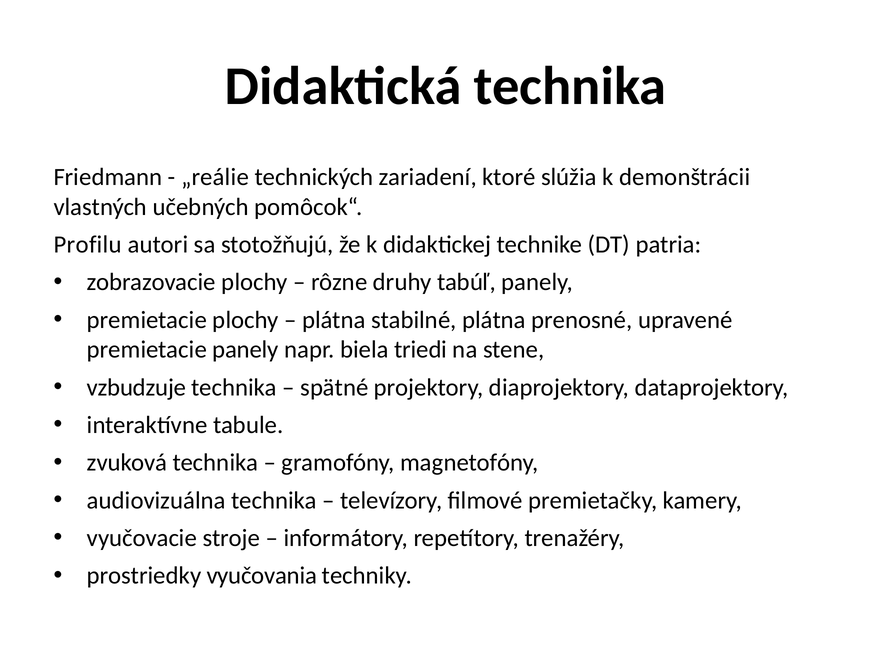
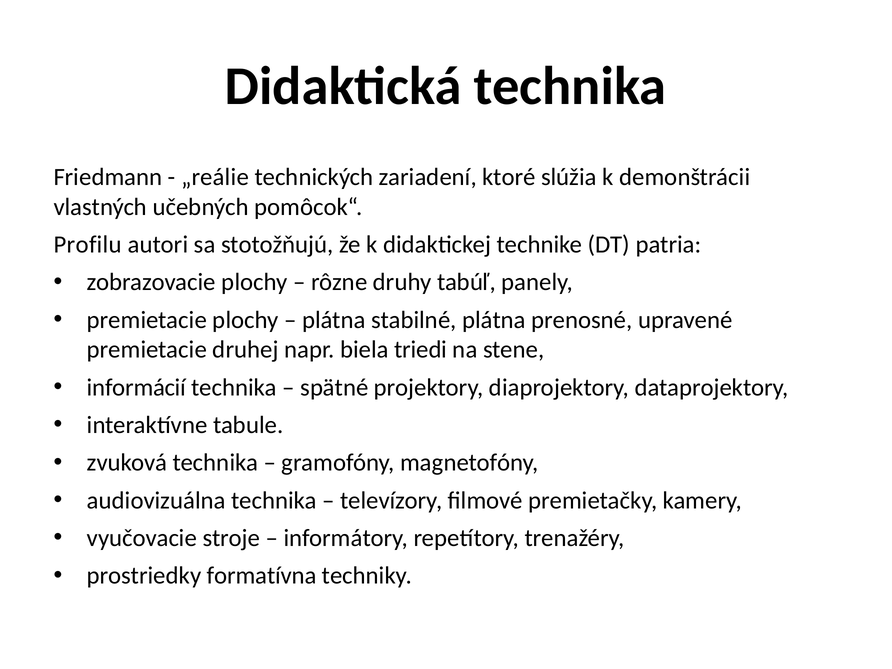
premietacie panely: panely -> druhej
vzbudzuje: vzbudzuje -> informácií
vyučovania: vyučovania -> formatívna
